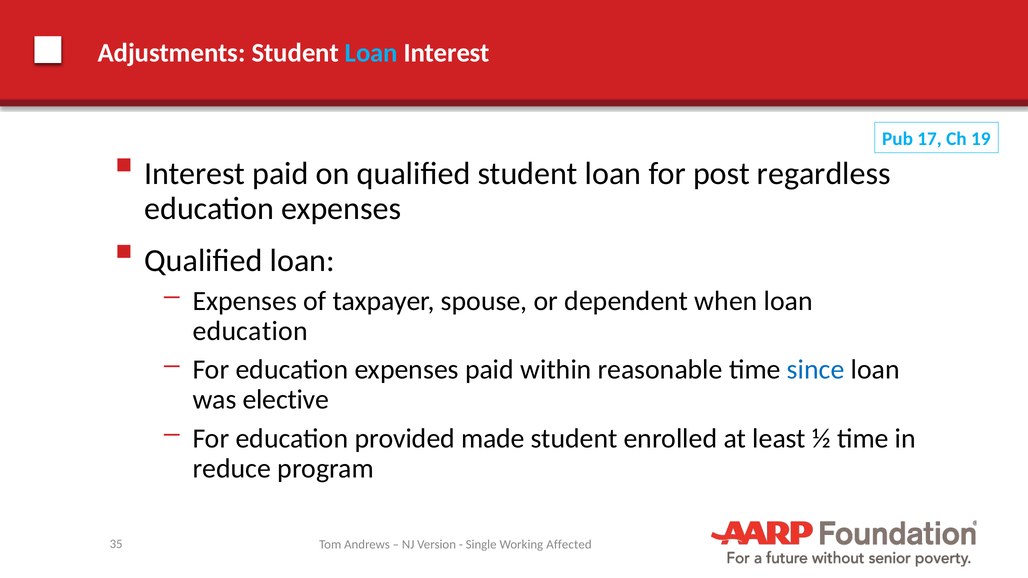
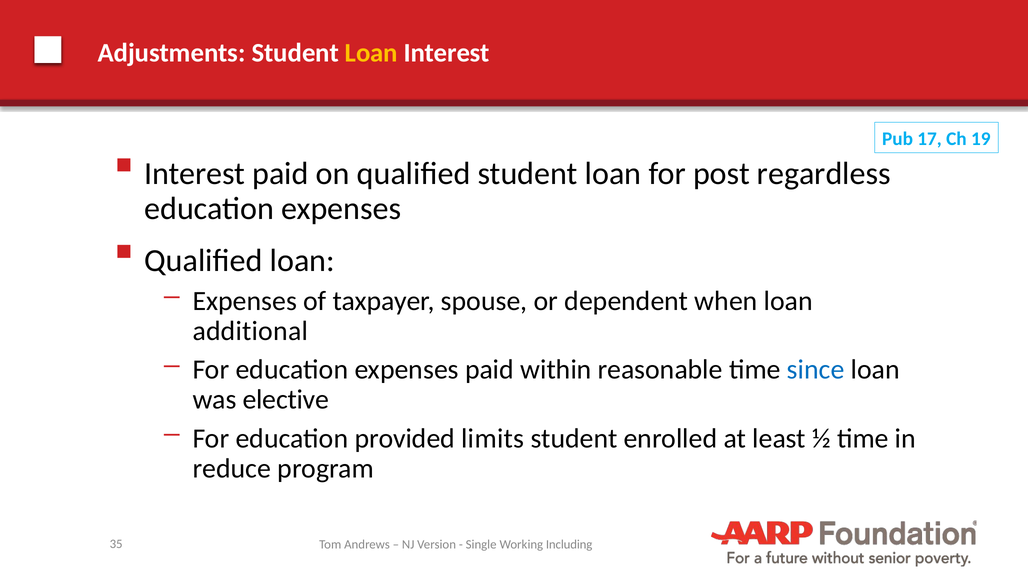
Loan at (371, 53) colour: light blue -> yellow
education at (250, 331): education -> additional
made: made -> limits
Affected: Affected -> Including
